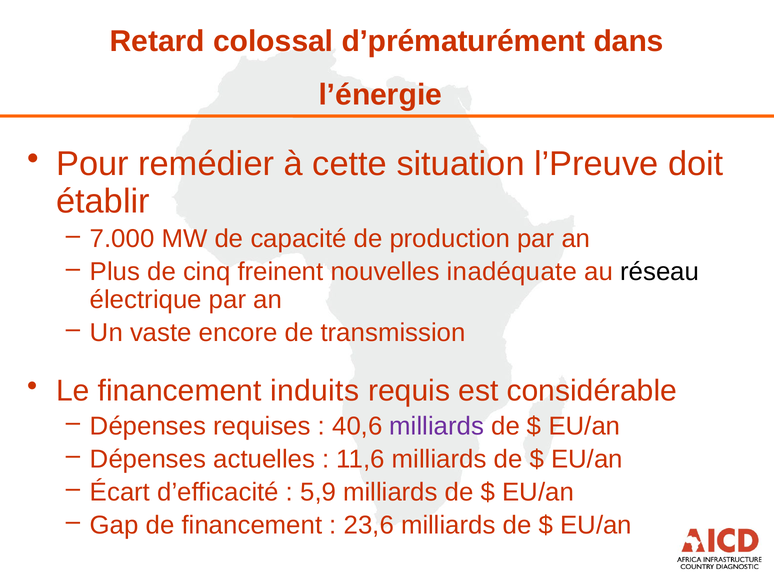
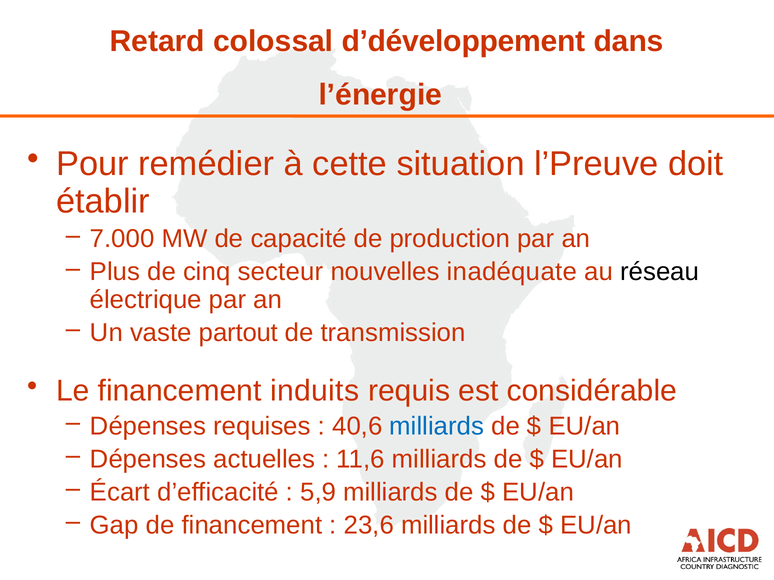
d’prématurément: d’prématurément -> d’développement
freinent: freinent -> secteur
encore: encore -> partout
milliards at (437, 426) colour: purple -> blue
